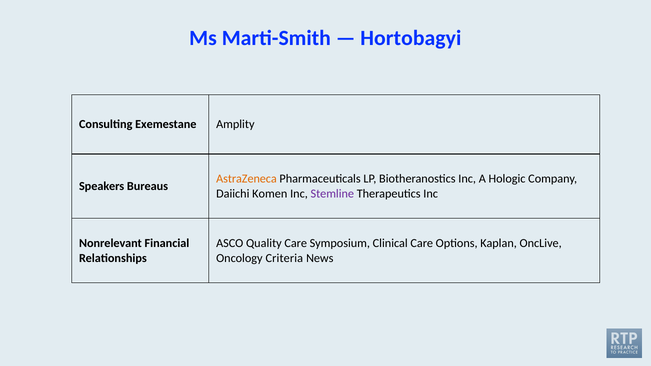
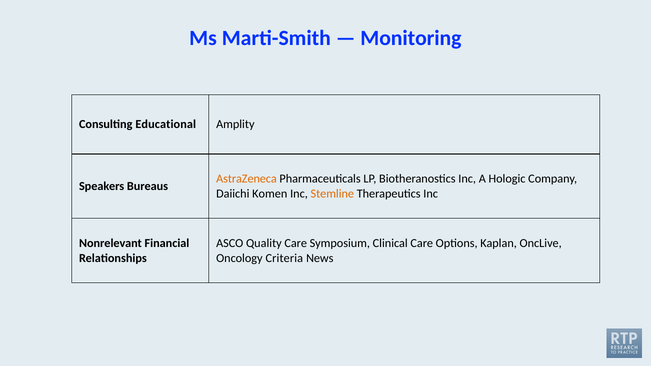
Hortobagyi: Hortobagyi -> Monitoring
Exemestane: Exemestane -> Educational
Stemline colour: purple -> orange
